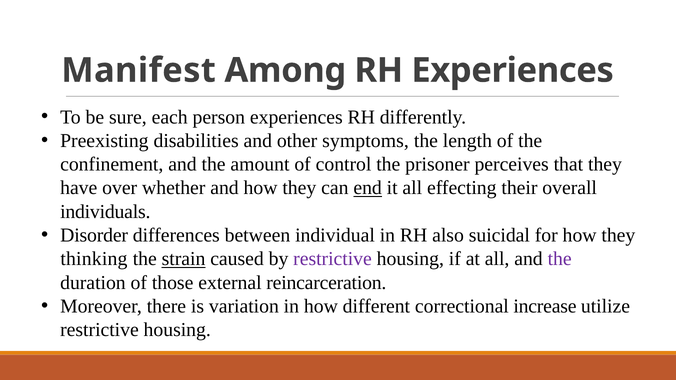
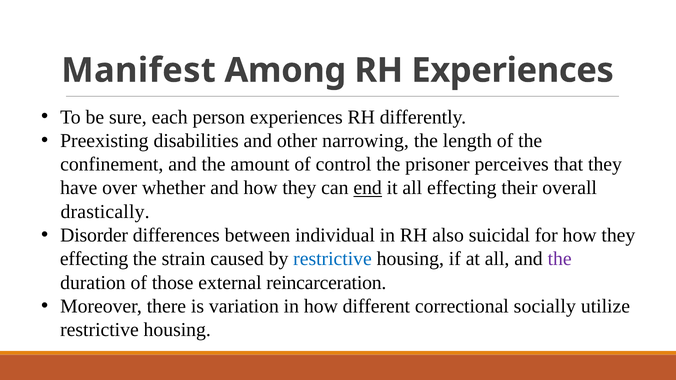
symptoms: symptoms -> narrowing
individuals: individuals -> drastically
thinking at (94, 259): thinking -> effecting
strain underline: present -> none
restrictive at (333, 259) colour: purple -> blue
increase: increase -> socially
